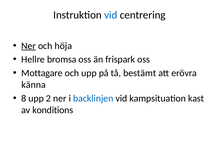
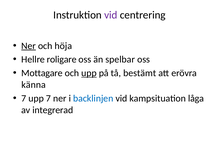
vid at (111, 15) colour: blue -> purple
bromsa: bromsa -> roligare
frispark: frispark -> spelbar
upp at (89, 73) underline: none -> present
8 at (24, 98): 8 -> 7
upp 2: 2 -> 7
kast: kast -> låga
konditions: konditions -> integrerad
